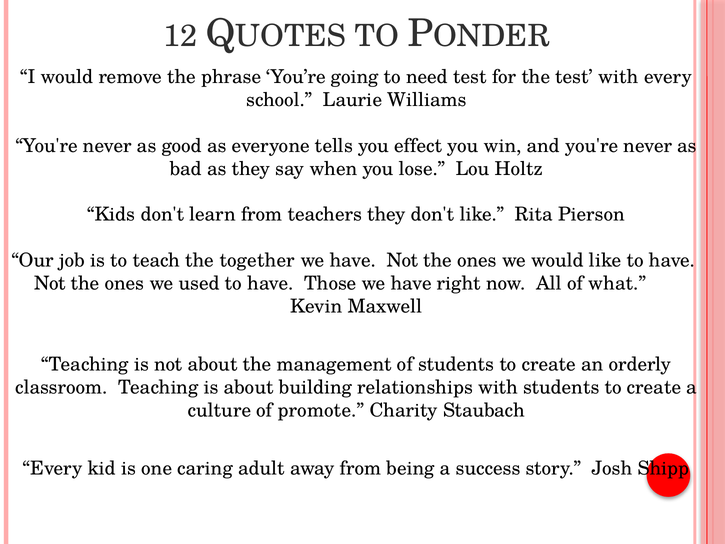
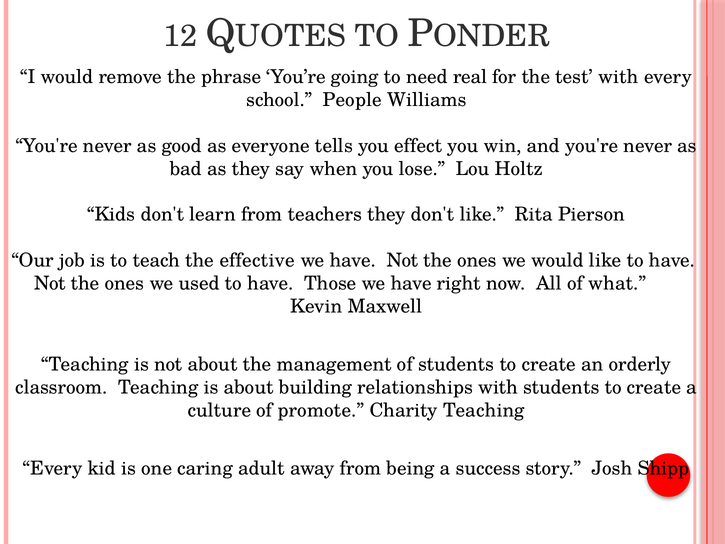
need test: test -> real
Laurie: Laurie -> People
together: together -> effective
Charity Staubach: Staubach -> Teaching
